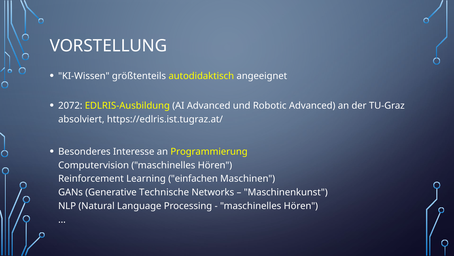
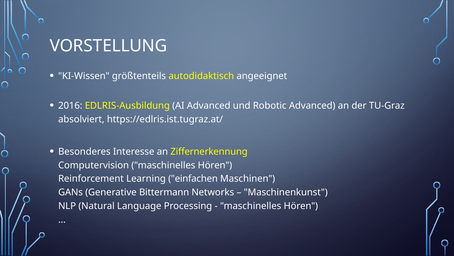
2072: 2072 -> 2016
Programmierung: Programmierung -> Ziffernerkennung
Technische: Technische -> Bittermann
